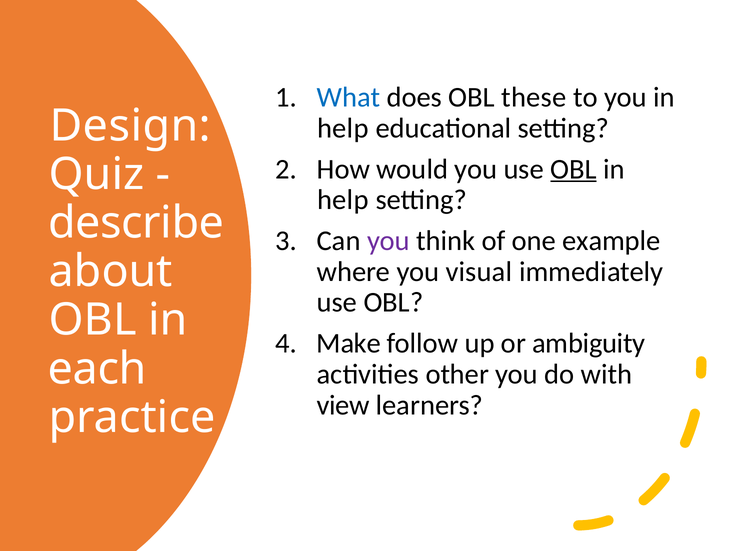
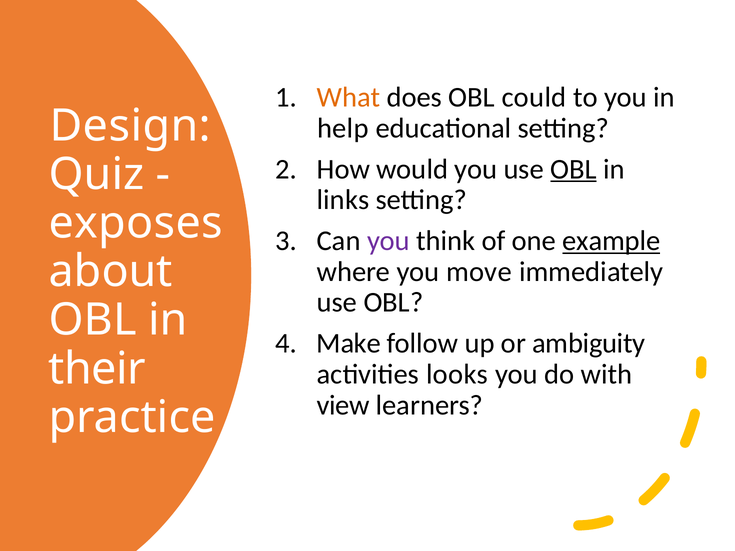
What colour: blue -> orange
these: these -> could
help at (343, 200): help -> links
describe: describe -> exposes
example underline: none -> present
visual: visual -> move
each: each -> their
other: other -> looks
